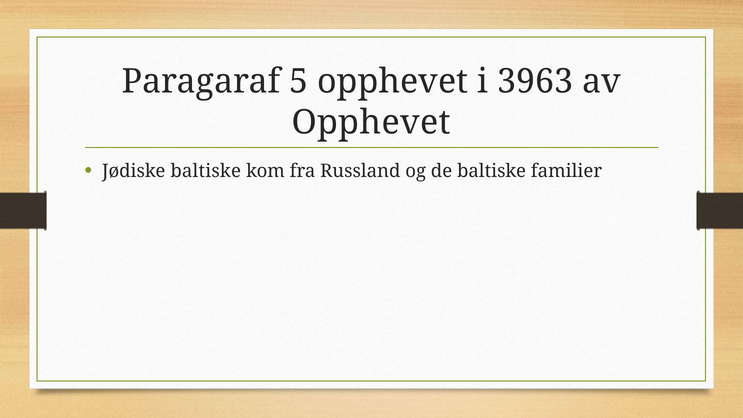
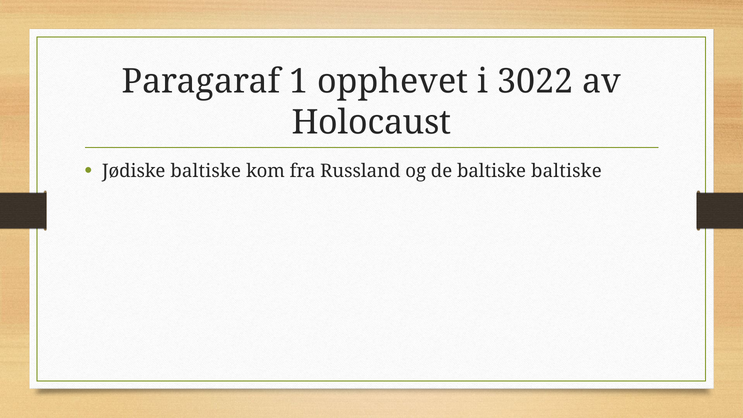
5: 5 -> 1
3963: 3963 -> 3022
Opphevet at (371, 122): Opphevet -> Holocaust
baltiske familier: familier -> baltiske
